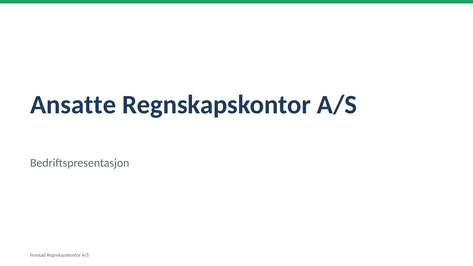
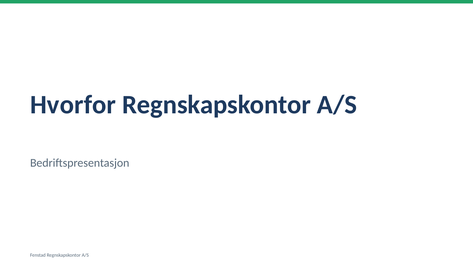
Ansatte: Ansatte -> Hvorfor
